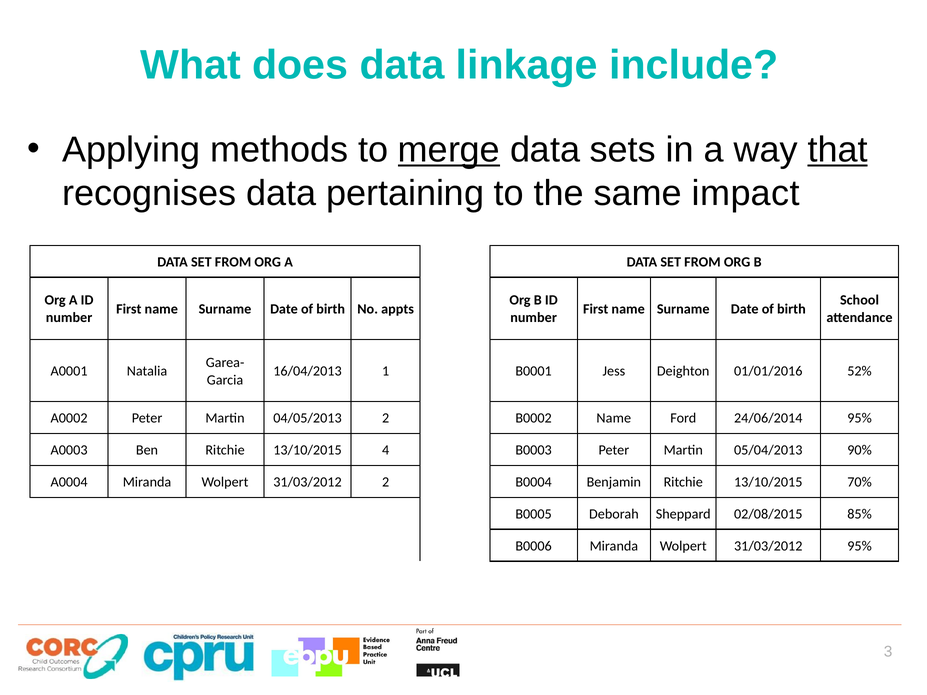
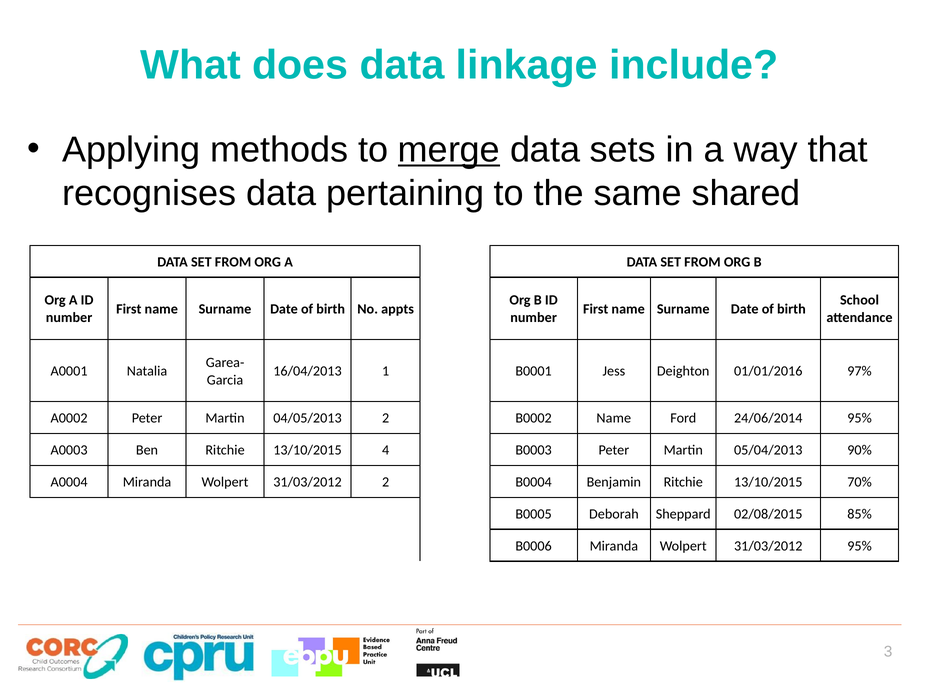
that underline: present -> none
impact: impact -> shared
52%: 52% -> 97%
